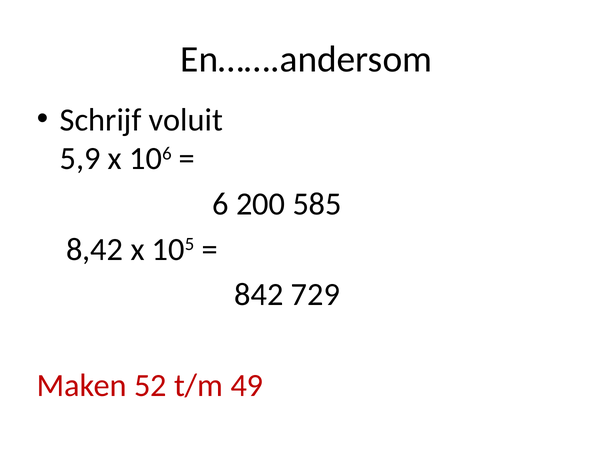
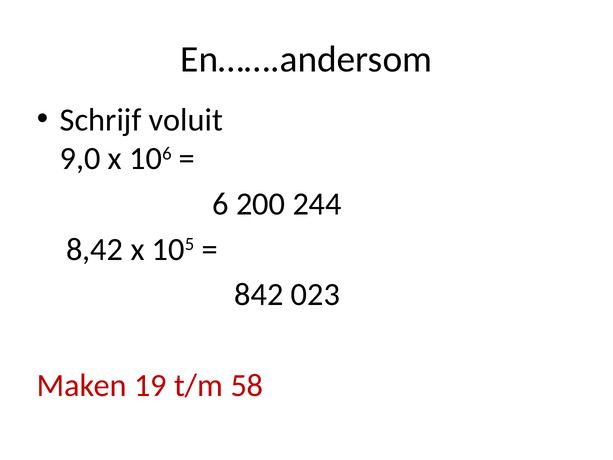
5,9: 5,9 -> 9,0
585: 585 -> 244
729: 729 -> 023
52: 52 -> 19
49: 49 -> 58
